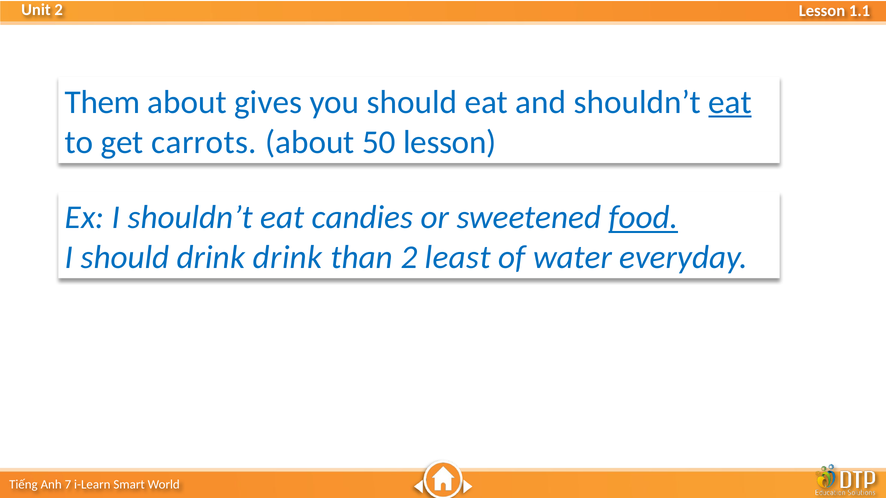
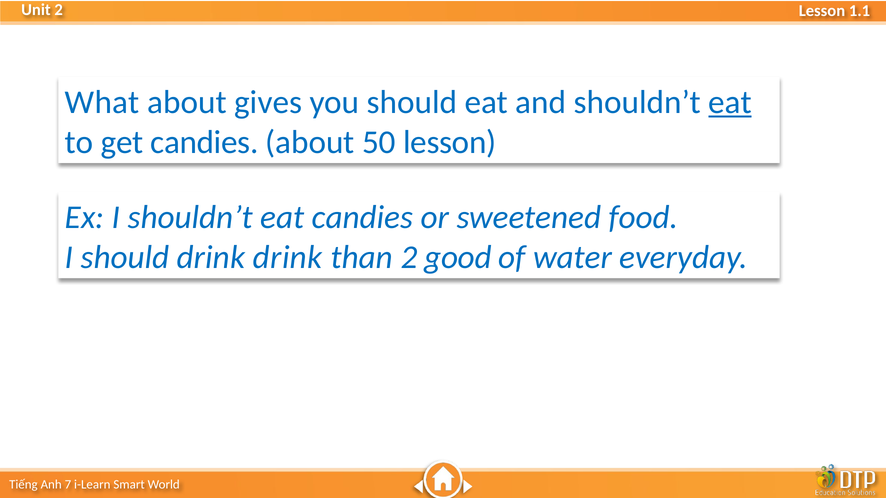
Them: Them -> What
get carrots: carrots -> candies
food underline: present -> none
least: least -> good
